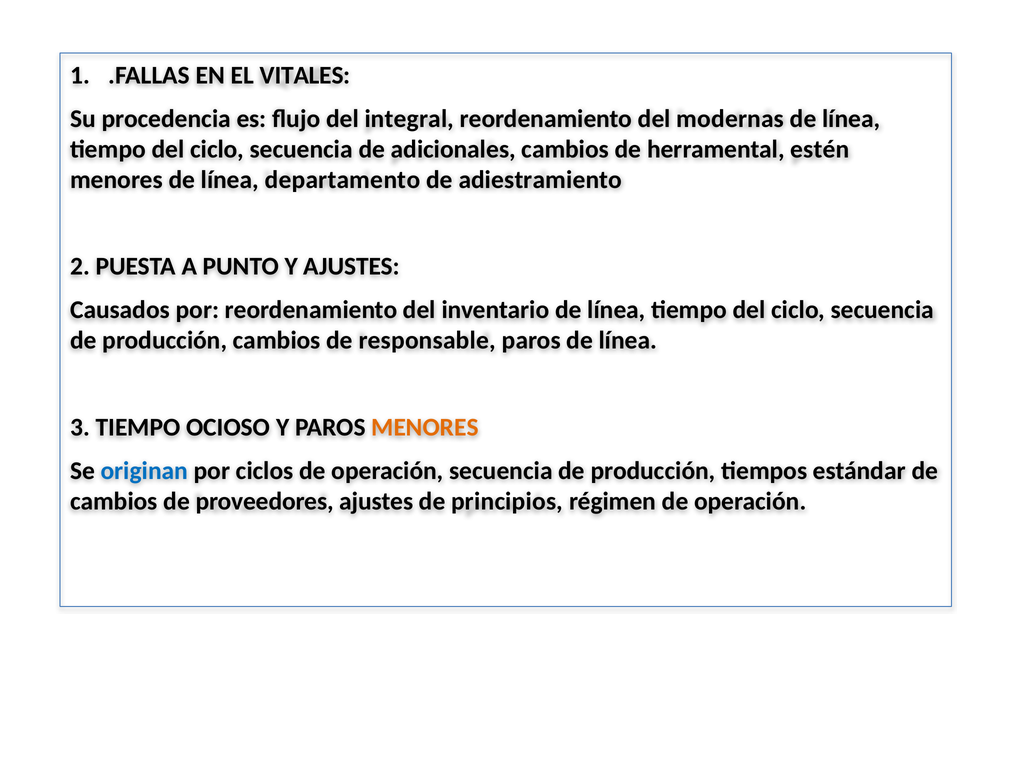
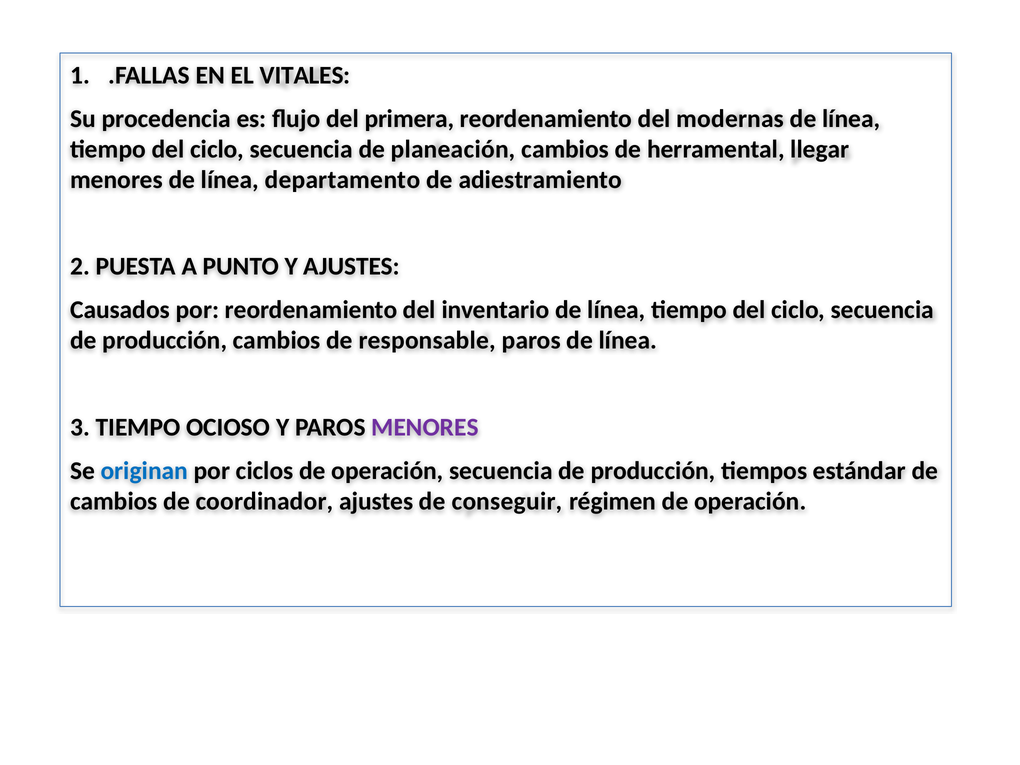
integral: integral -> primera
adicionales: adicionales -> planeación
estén: estén -> llegar
MENORES at (425, 427) colour: orange -> purple
proveedores: proveedores -> coordinador
principios: principios -> conseguir
